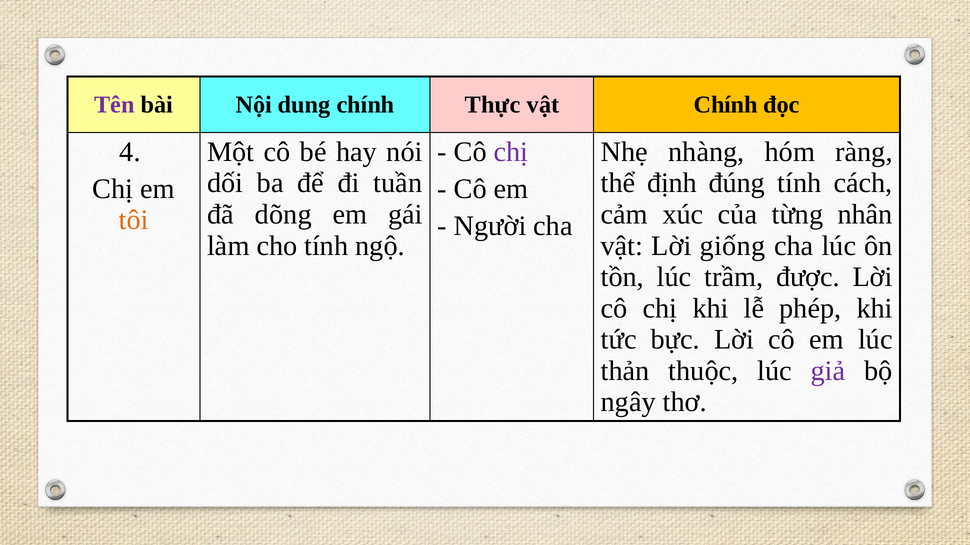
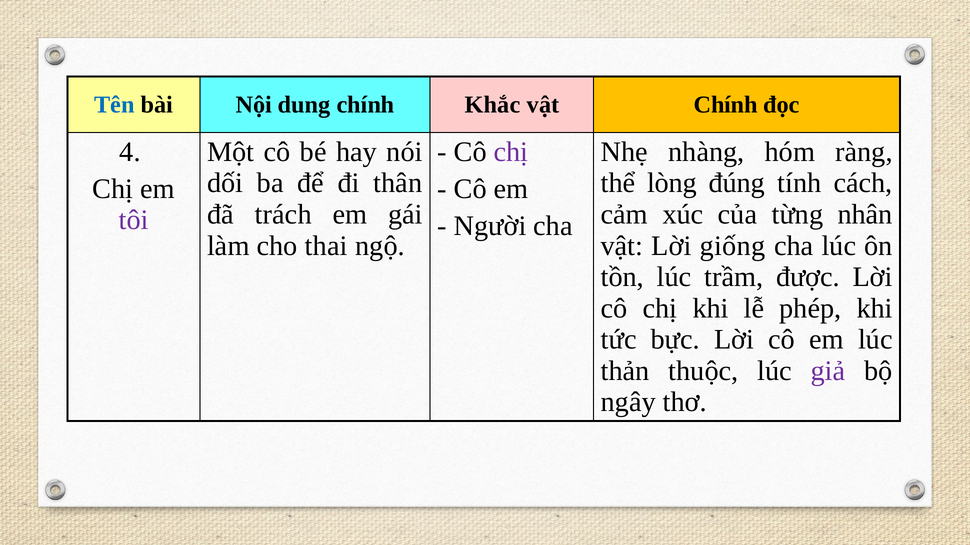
Tên colour: purple -> blue
Thực: Thực -> Khắc
tuần: tuần -> thân
định: định -> lòng
dõng: dõng -> trách
tôi colour: orange -> purple
cho tính: tính -> thai
